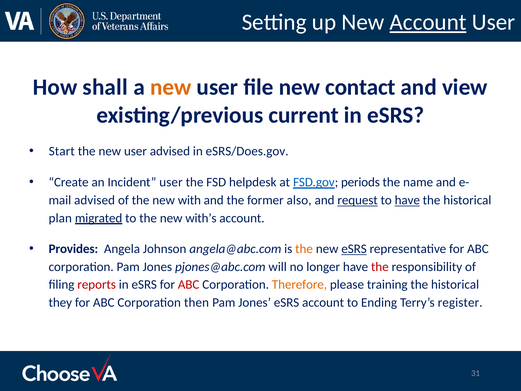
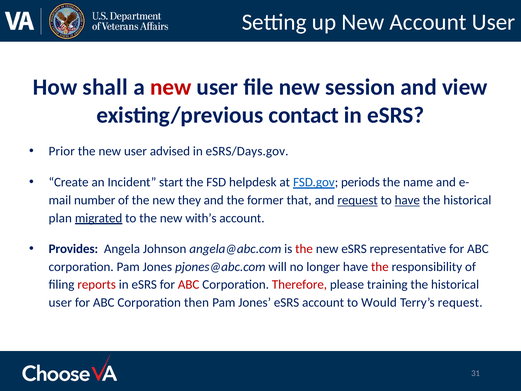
Account at (428, 22) underline: present -> none
new at (171, 87) colour: orange -> red
contact: contact -> session
current: current -> contact
Start: Start -> Prior
eSRS/Does.gov: eSRS/Does.gov -> eSRS/Days.gov
Incident user: user -> start
advised at (95, 200): advised -> number
with: with -> they
also: also -> that
the at (304, 249) colour: orange -> red
eSRS at (354, 249) underline: present -> none
Therefore colour: orange -> red
they at (60, 302): they -> user
Ending: Ending -> Would
Terry’s register: register -> request
